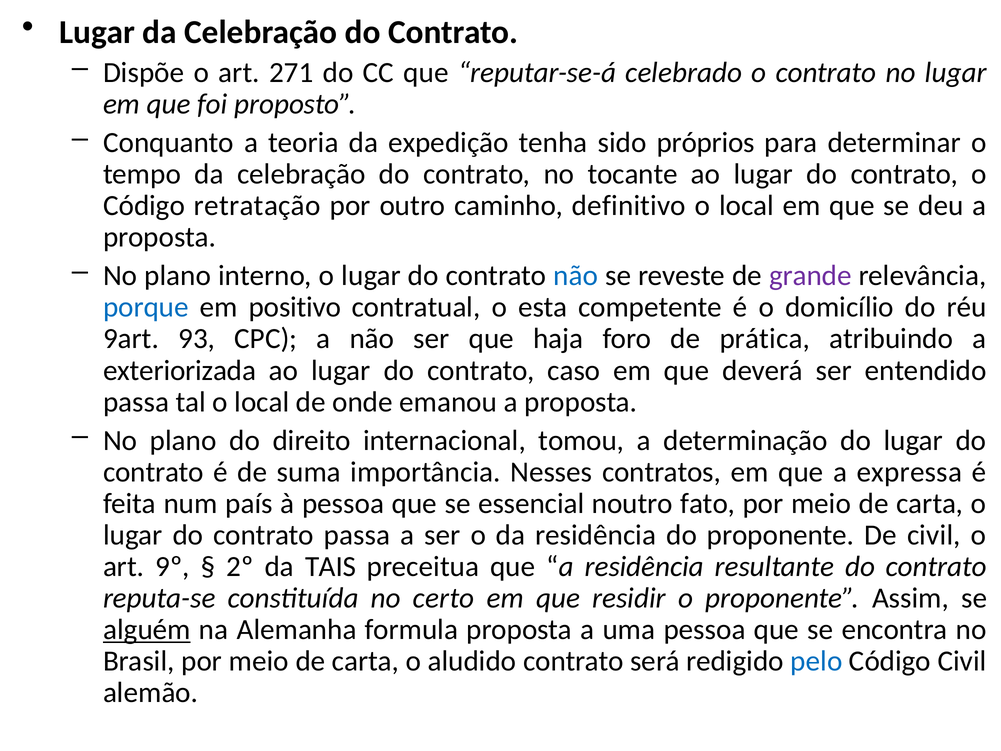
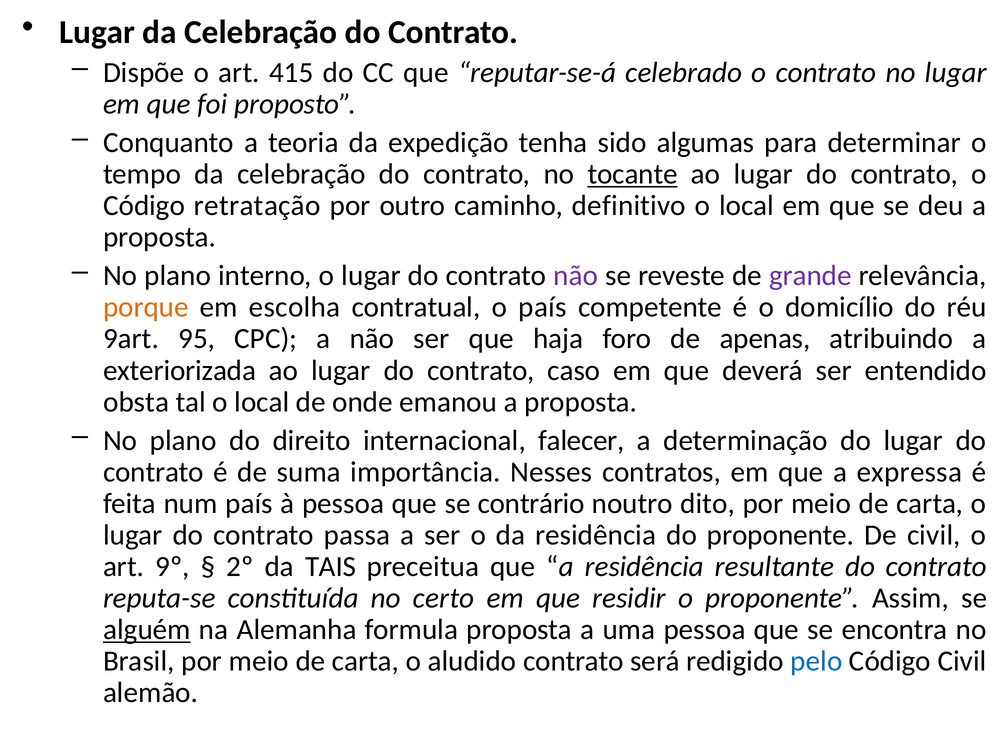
271: 271 -> 415
próprios: próprios -> algumas
tocante underline: none -> present
não at (576, 276) colour: blue -> purple
porque colour: blue -> orange
positivo: positivo -> escolha
o esta: esta -> país
93: 93 -> 95
prática: prática -> apenas
passa at (136, 402): passa -> obsta
tomou: tomou -> falecer
essencial: essencial -> contrário
fato: fato -> dito
